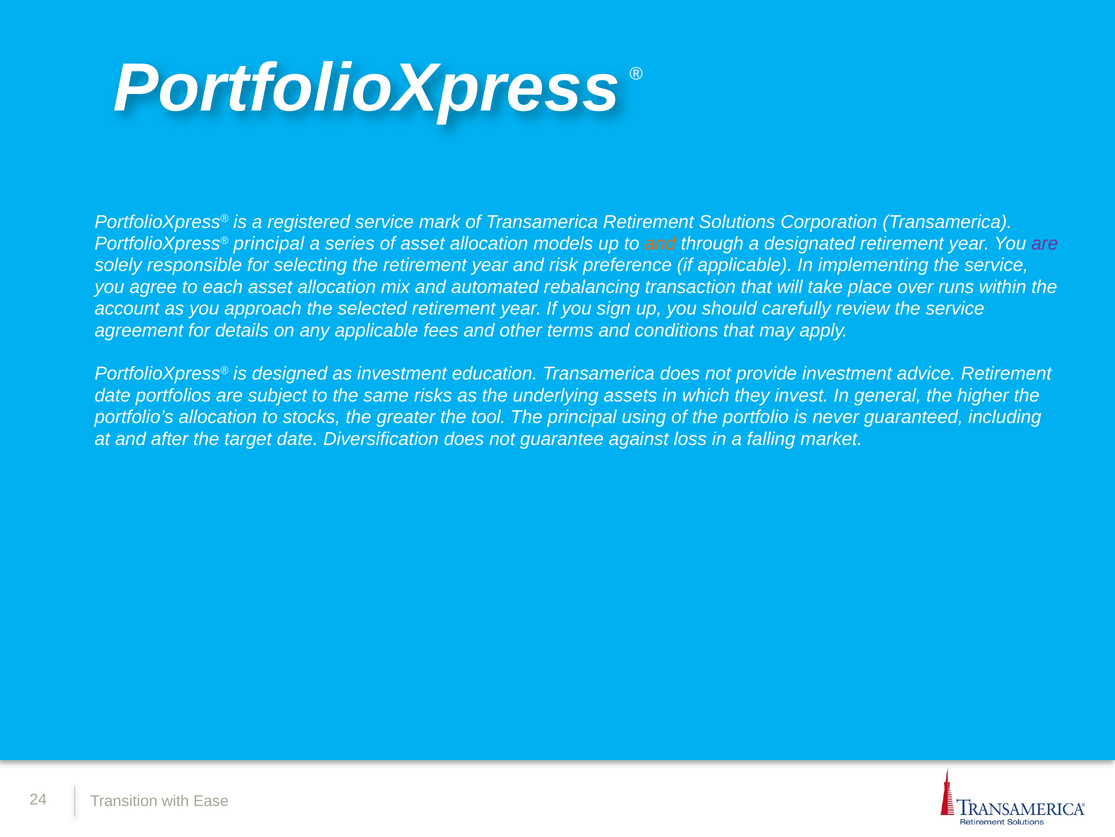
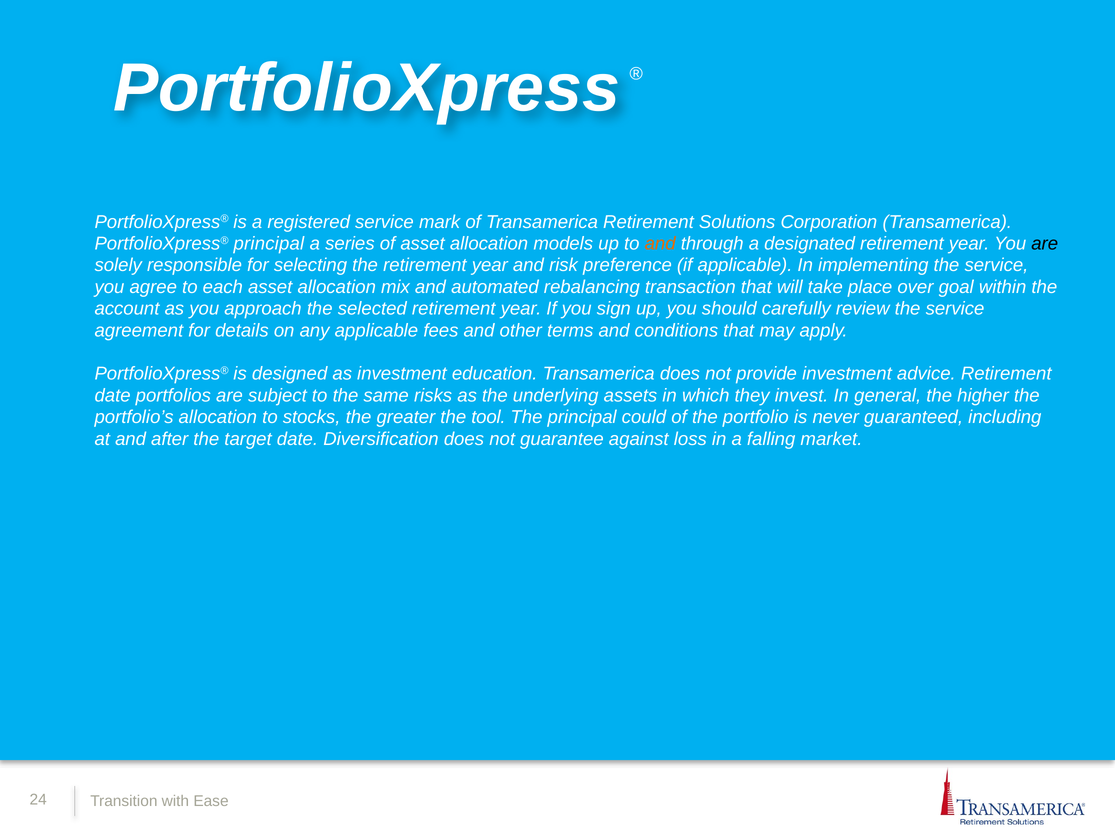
are at (1045, 243) colour: purple -> black
runs: runs -> goal
using: using -> could
